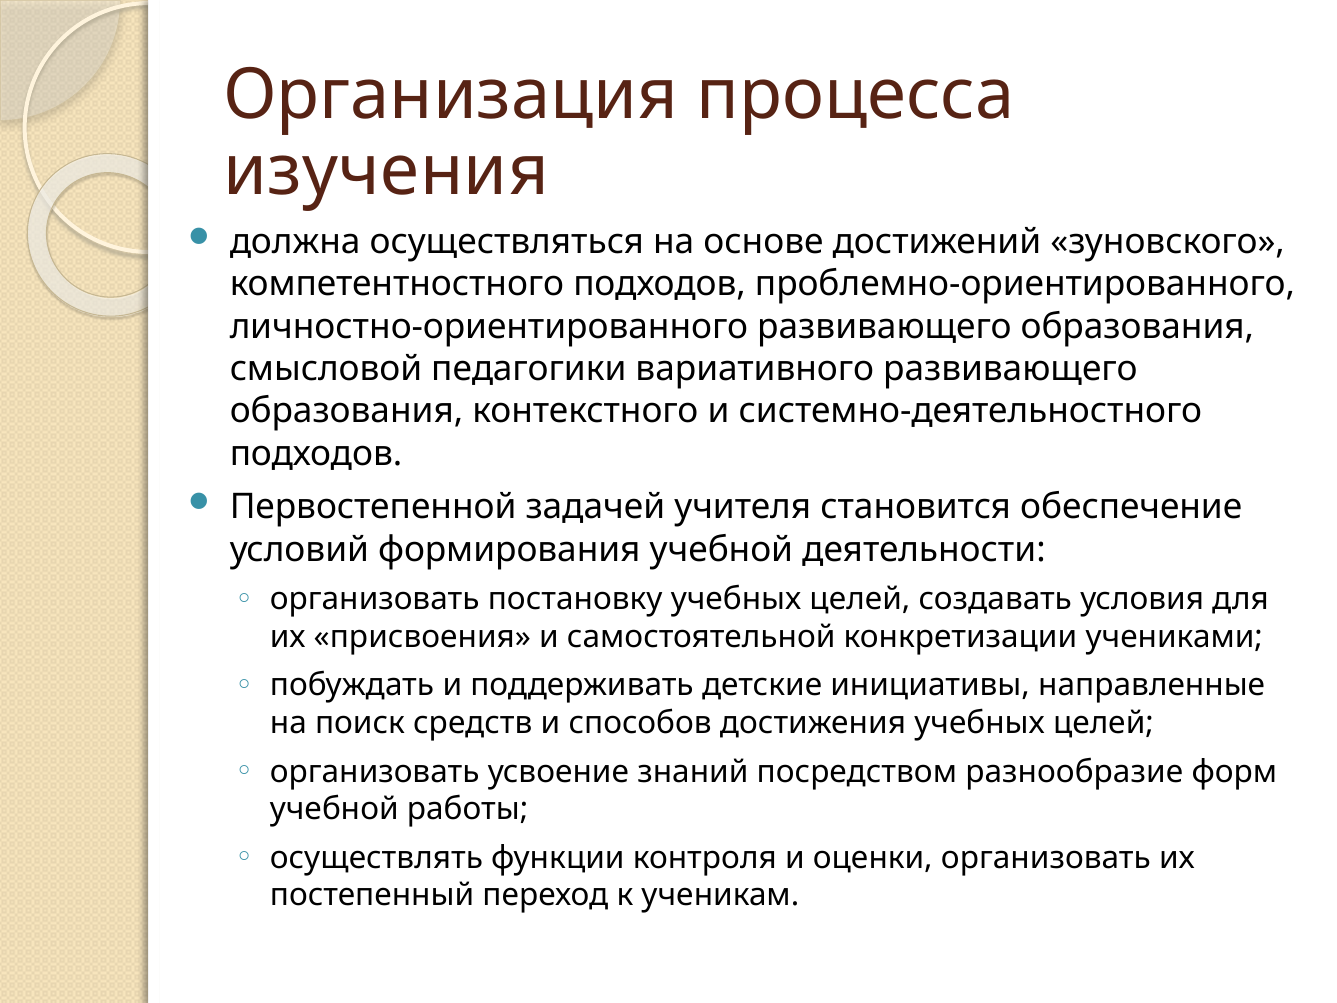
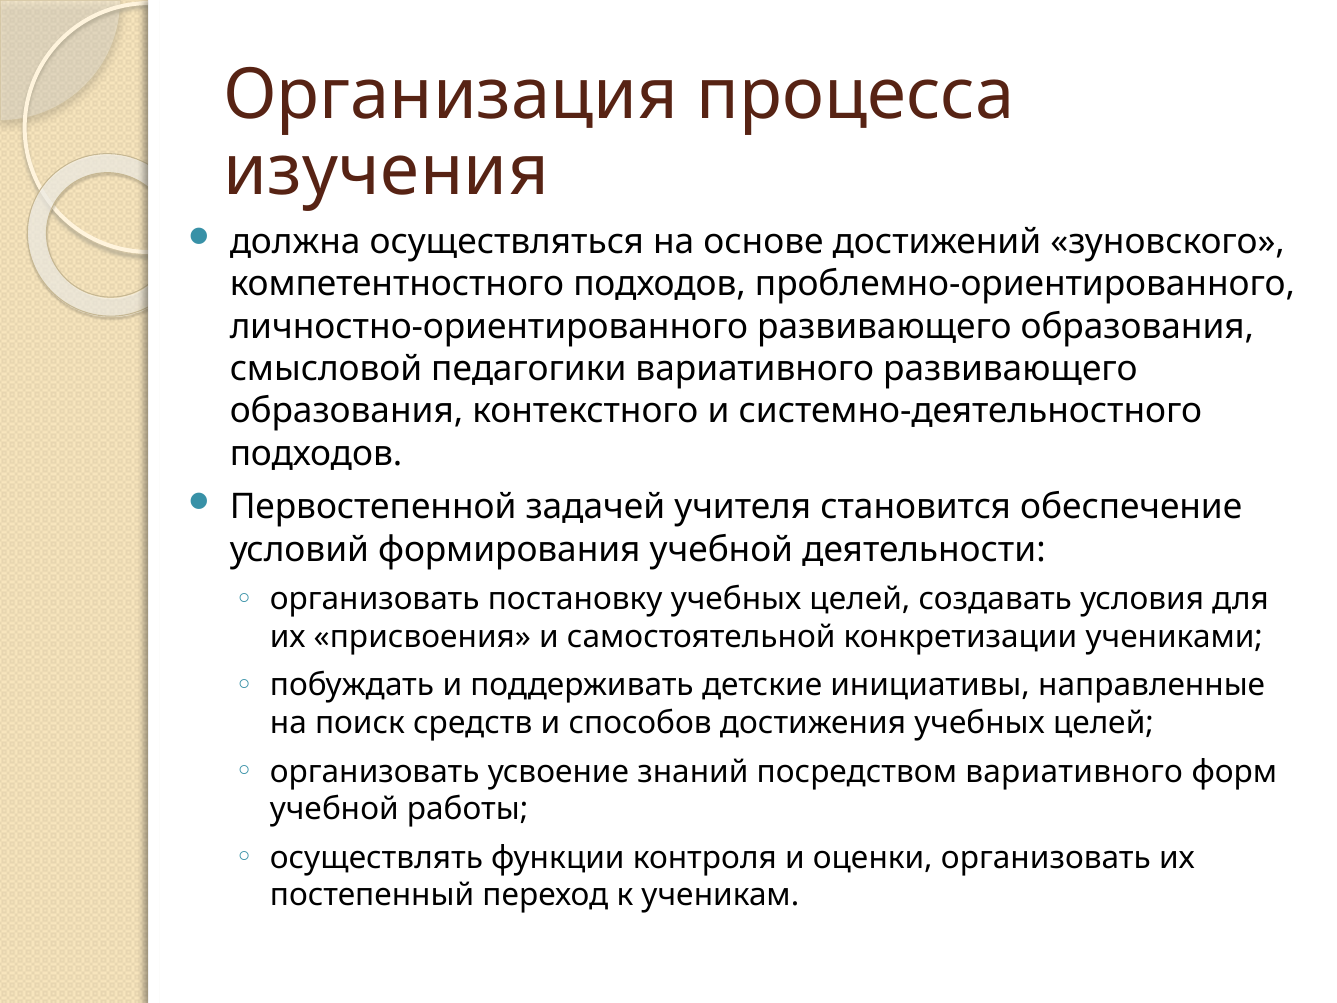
посредством разнообразие: разнообразие -> вариативного
